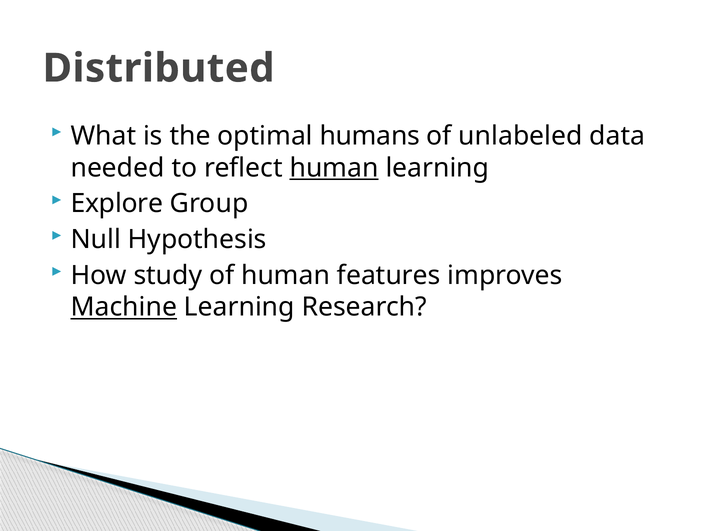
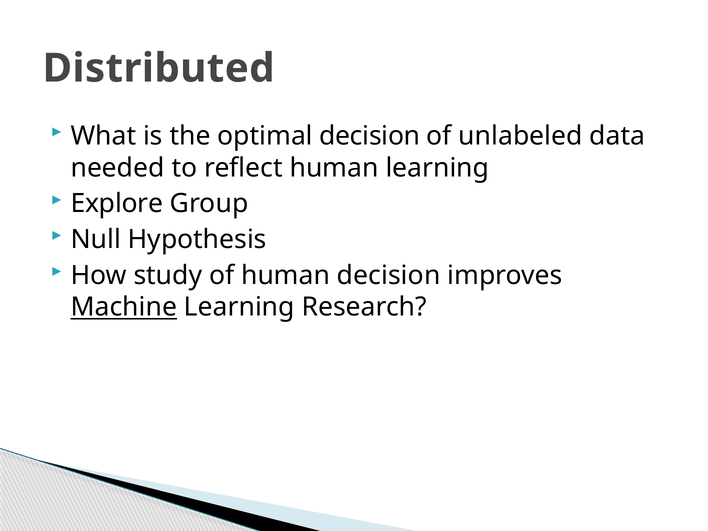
optimal humans: humans -> decision
human at (334, 168) underline: present -> none
human features: features -> decision
